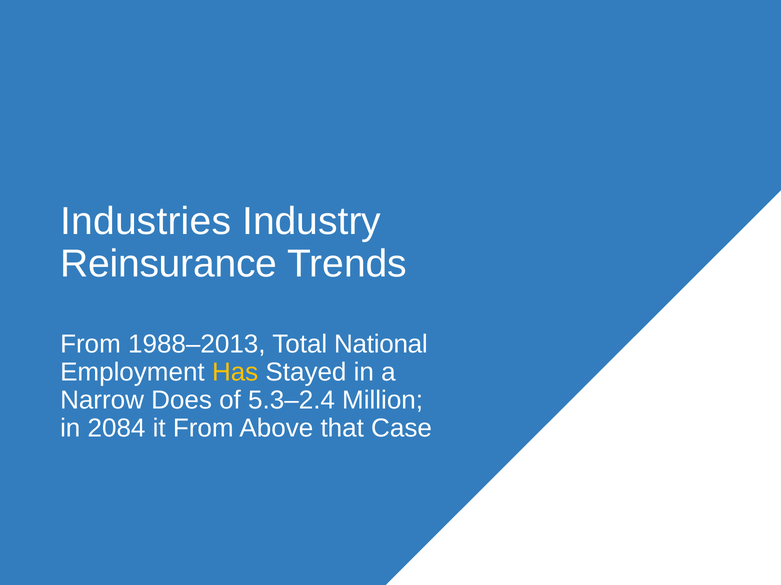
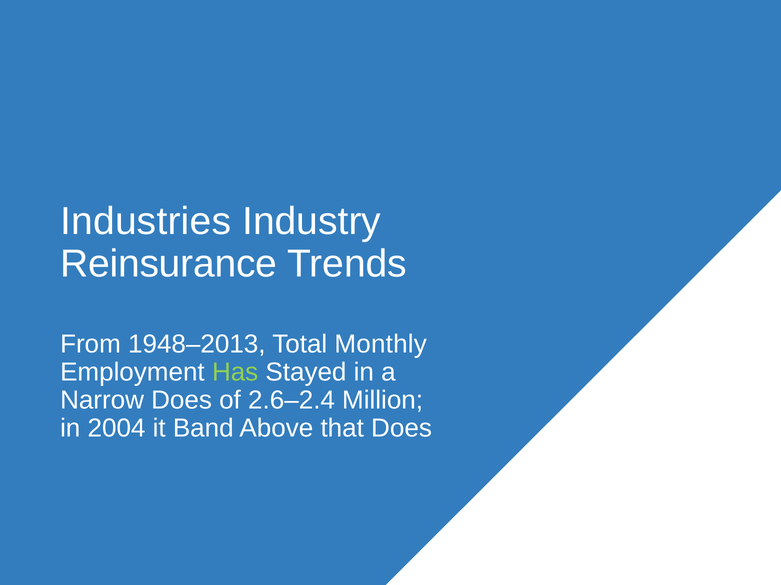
1988–2013: 1988–2013 -> 1948–2013
National: National -> Monthly
Has colour: yellow -> light green
5.3–2.4: 5.3–2.4 -> 2.6–2.4
2084: 2084 -> 2004
it From: From -> Band
that Case: Case -> Does
